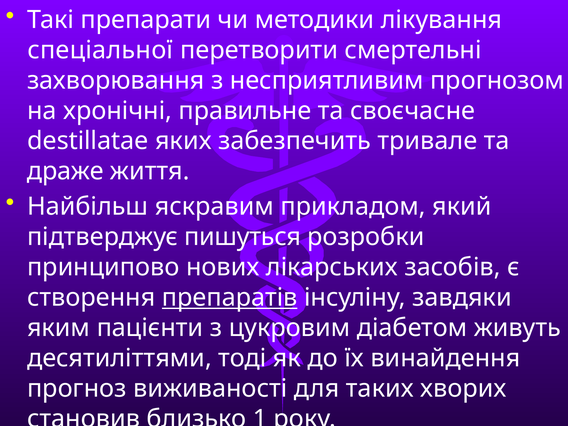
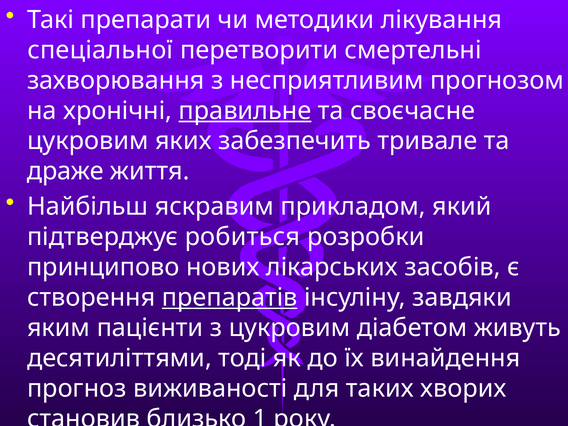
правильне underline: none -> present
destillatae at (88, 141): destillatae -> цукровим
пишуться: пишуться -> робиться
